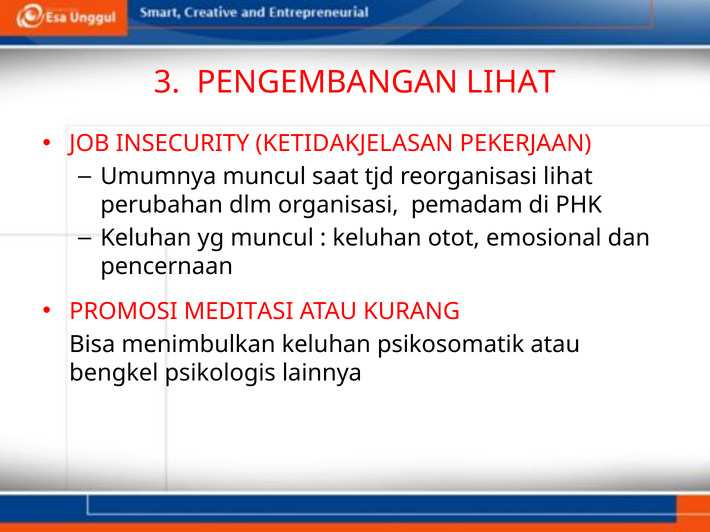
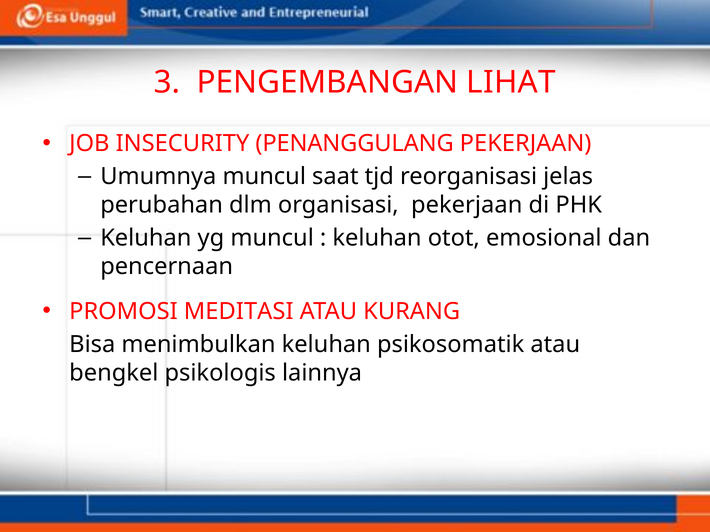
KETIDAKJELASAN: KETIDAKJELASAN -> PENANGGULANG
reorganisasi lihat: lihat -> jelas
organisasi pemadam: pemadam -> pekerjaan
